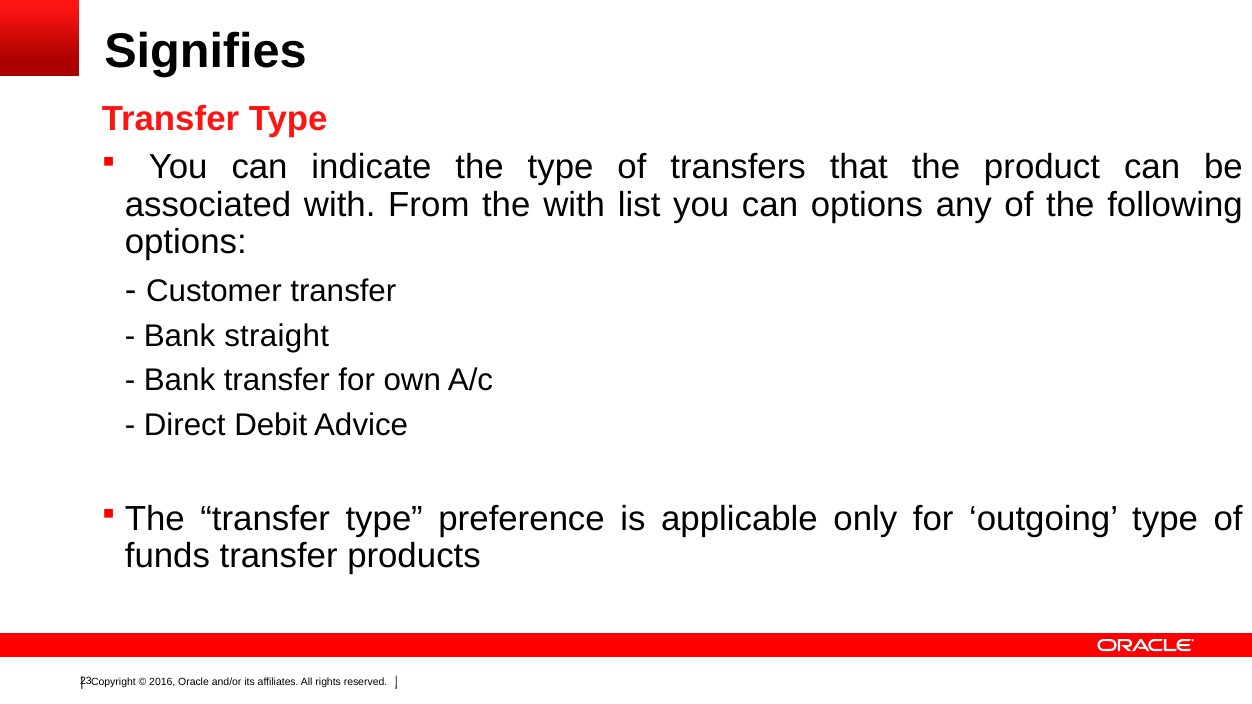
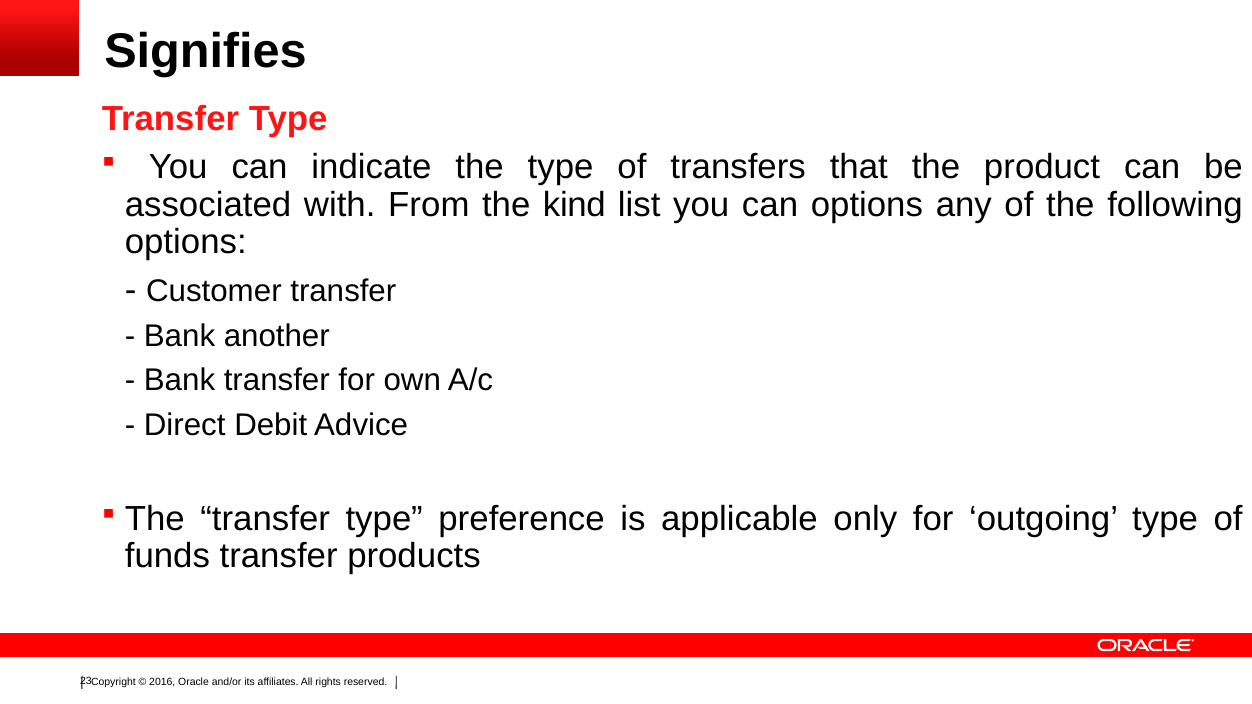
the with: with -> kind
straight: straight -> another
